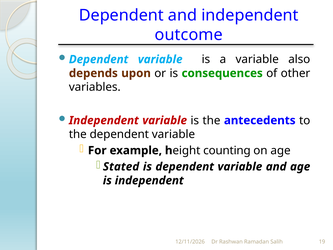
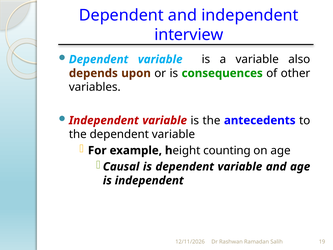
outcome: outcome -> interview
Stated: Stated -> Causal
